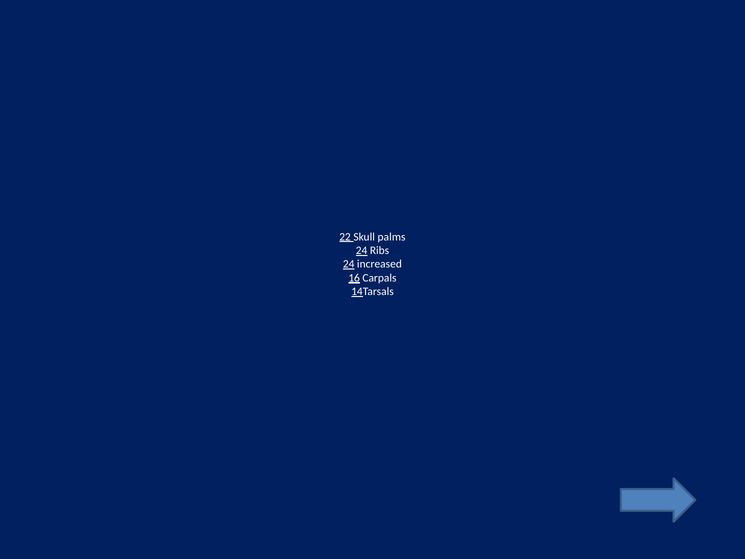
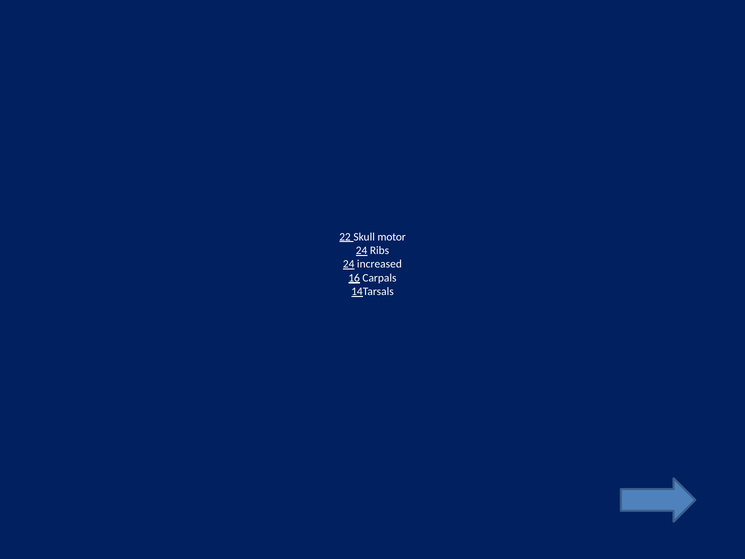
palms: palms -> motor
